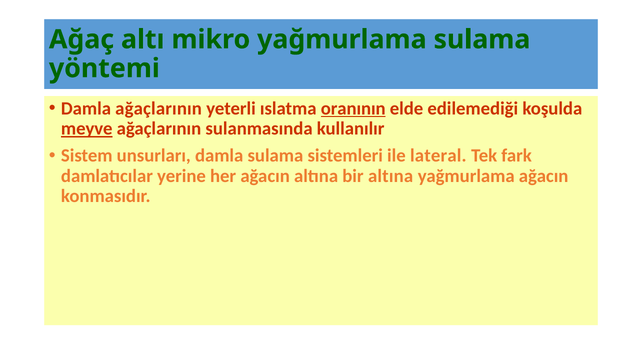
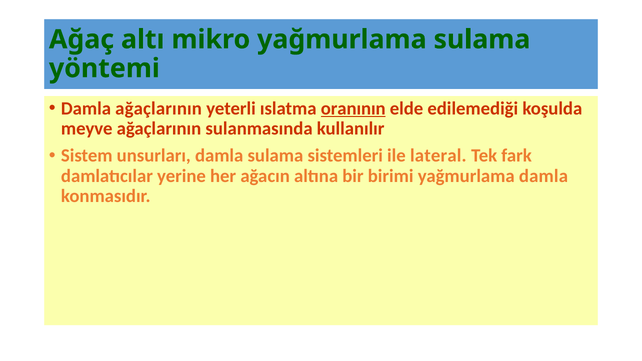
meyve underline: present -> none
bir altına: altına -> birimi
yağmurlama ağacın: ağacın -> damla
